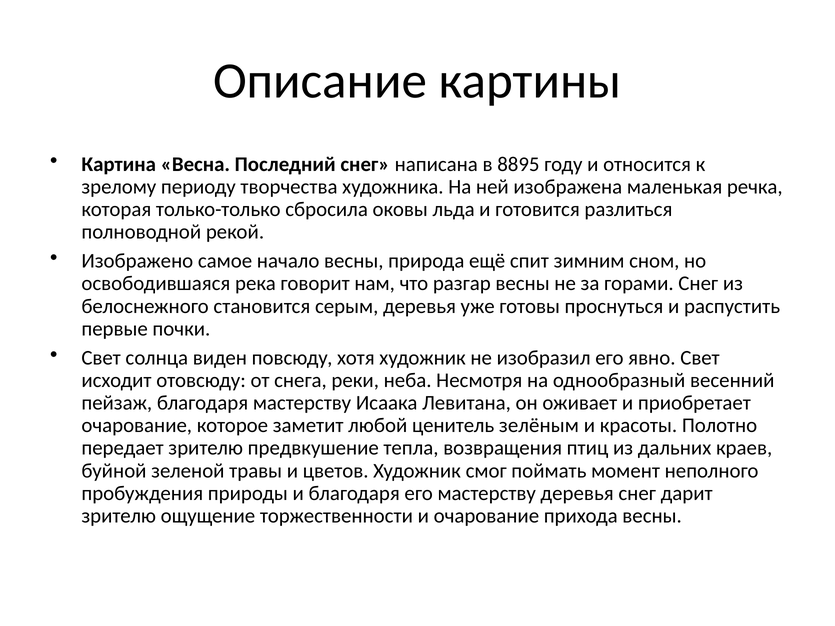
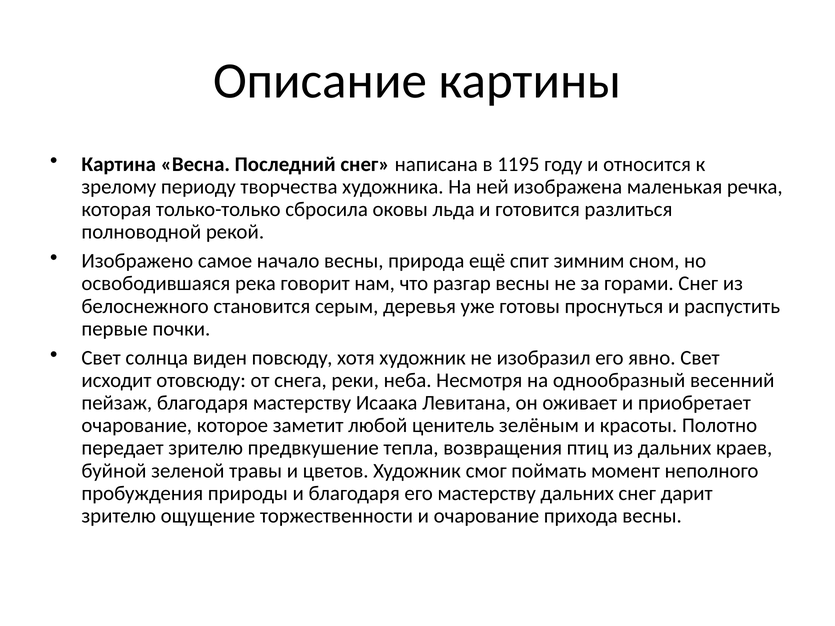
8895: 8895 -> 1195
мастерству деревья: деревья -> дальних
